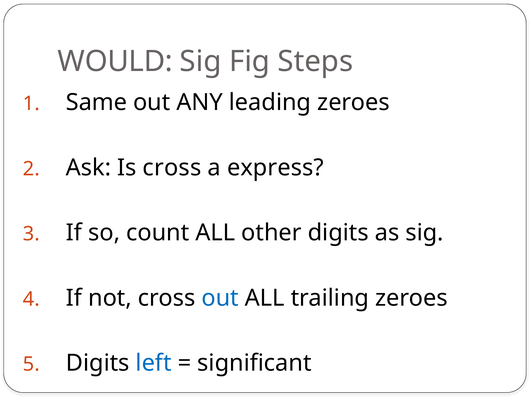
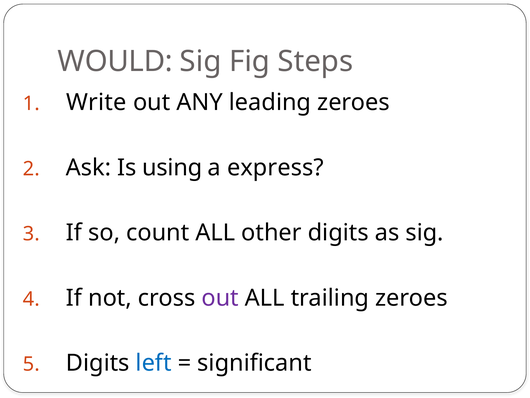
Same: Same -> Write
Is cross: cross -> using
out at (220, 298) colour: blue -> purple
